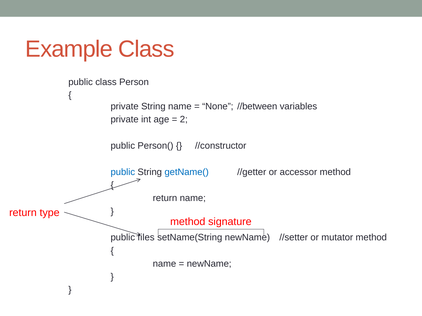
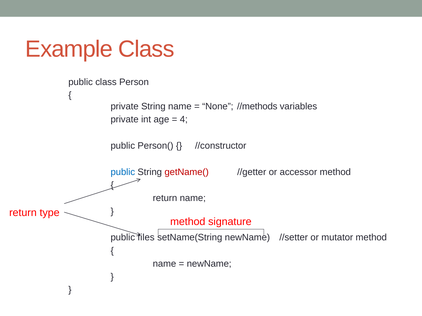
//between: //between -> //methods
2: 2 -> 4
getName( colour: blue -> red
